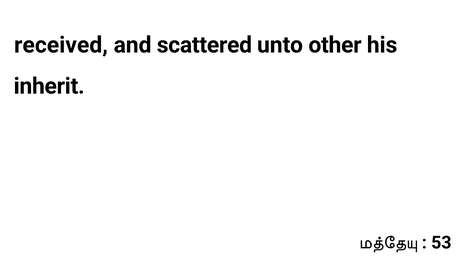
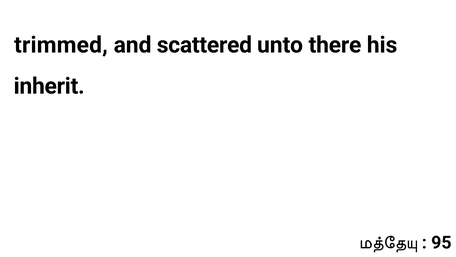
received: received -> trimmed
other: other -> there
53: 53 -> 95
